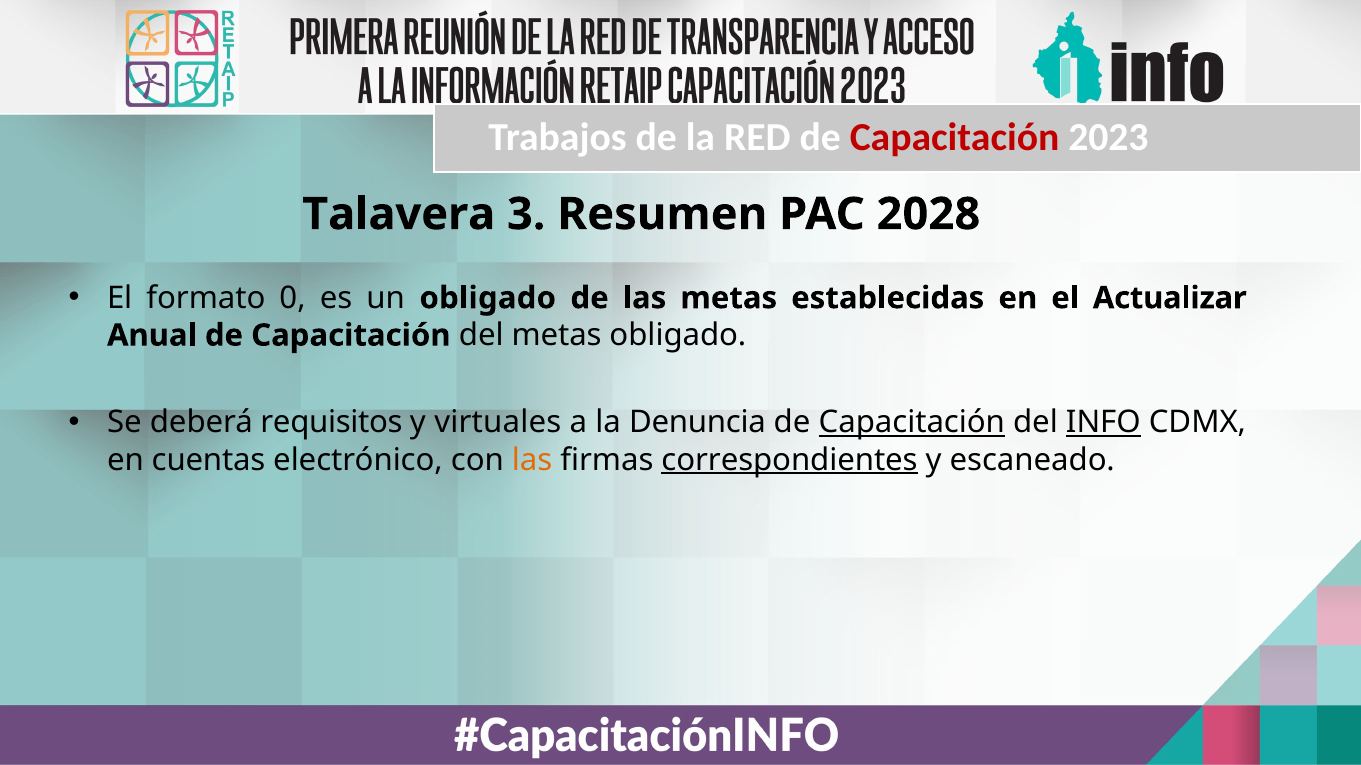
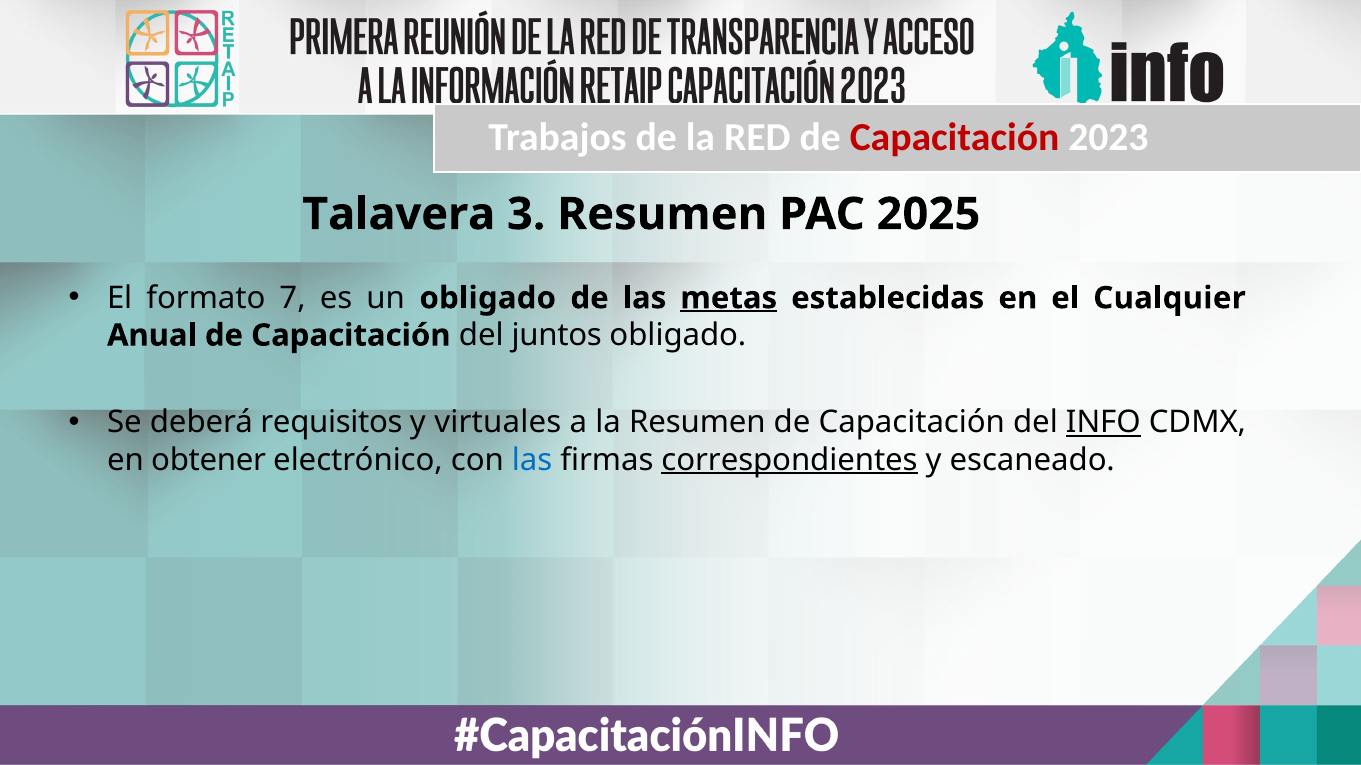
2028: 2028 -> 2025
0: 0 -> 7
metas at (729, 298) underline: none -> present
Actualizar: Actualizar -> Cualquier
del metas: metas -> juntos
la Denuncia: Denuncia -> Resumen
Capacitación at (912, 423) underline: present -> none
cuentas: cuentas -> obtener
las at (532, 460) colour: orange -> blue
